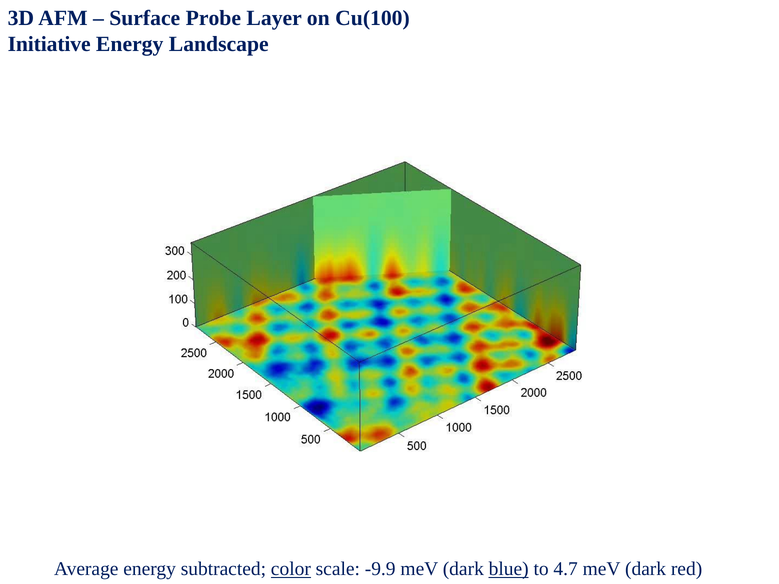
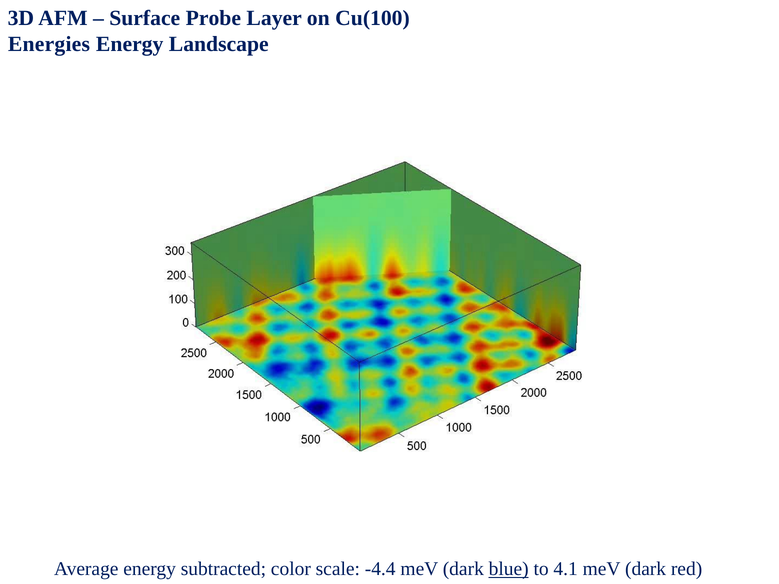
Initiative: Initiative -> Energies
color underline: present -> none
-9.9: -9.9 -> -4.4
4.7: 4.7 -> 4.1
